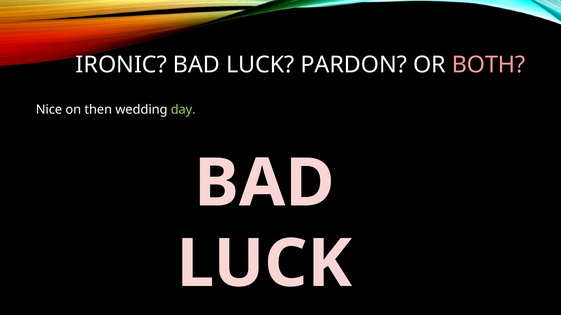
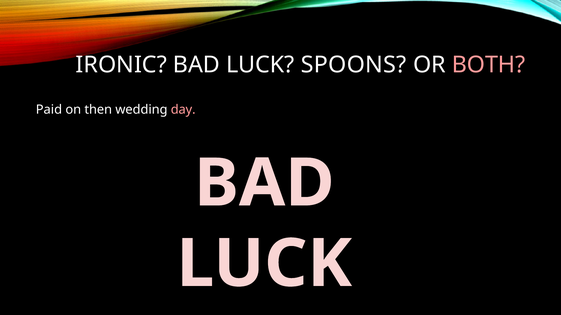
PARDON: PARDON -> SPOONS
Nice: Nice -> Paid
day colour: light green -> pink
